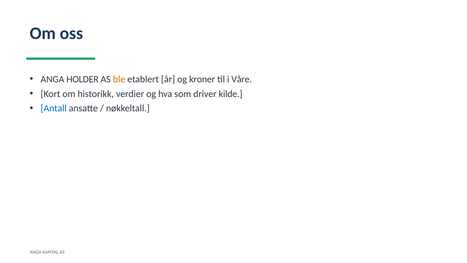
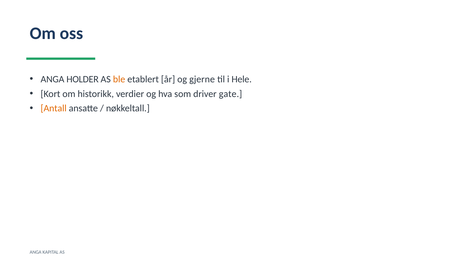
kroner: kroner -> gjerne
Våre: Våre -> Hele
kilde: kilde -> gate
Antall colour: blue -> orange
